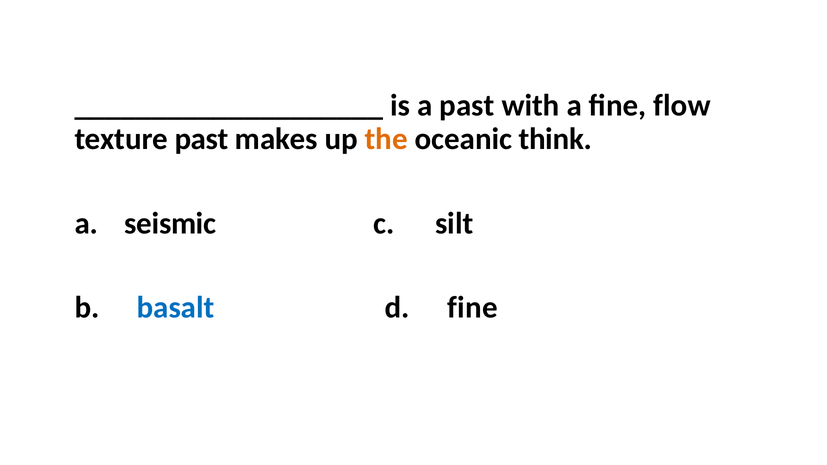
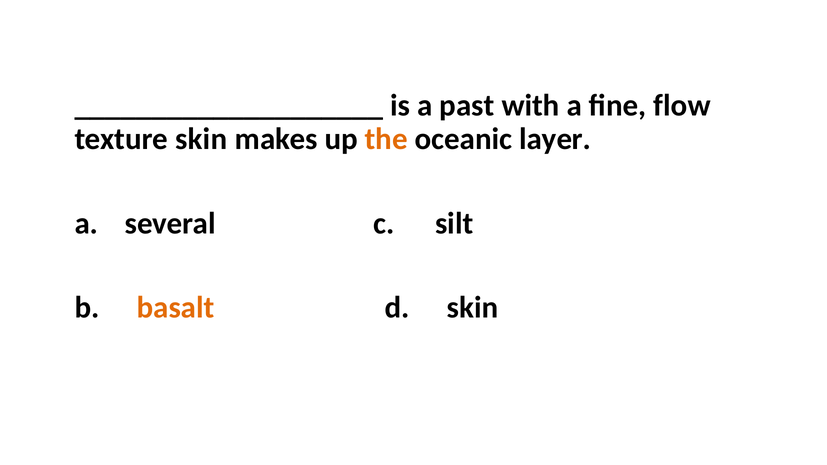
texture past: past -> skin
think: think -> layer
seismic: seismic -> several
basalt colour: blue -> orange
d fine: fine -> skin
